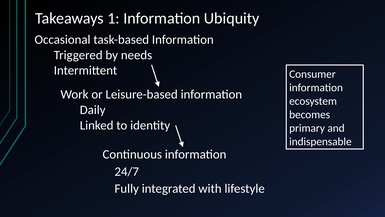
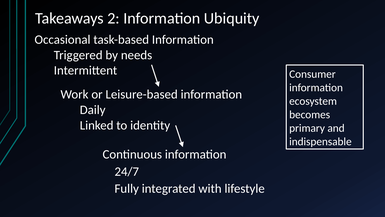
1: 1 -> 2
